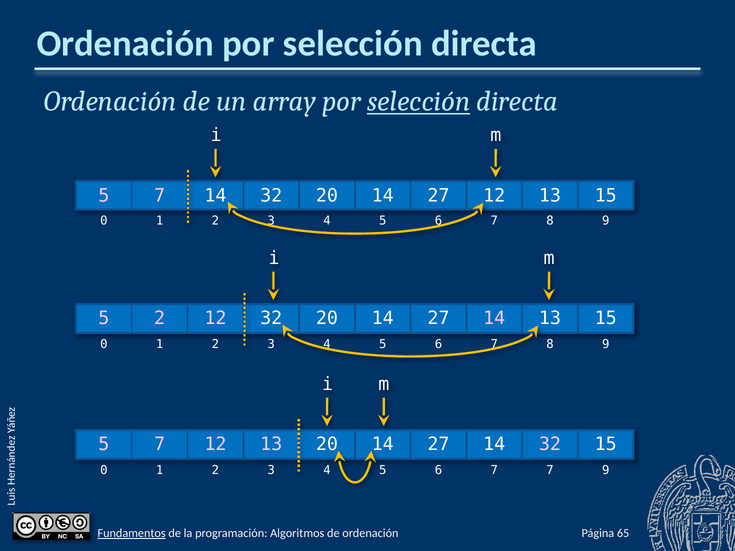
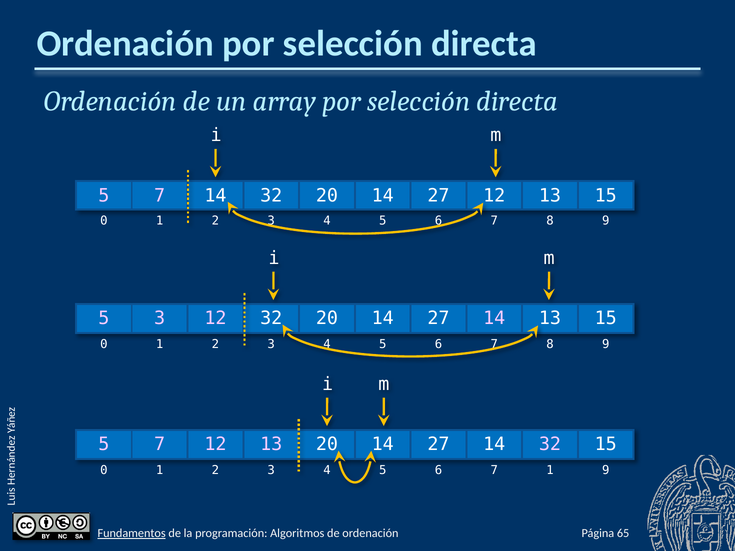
selección at (419, 102) underline: present -> none
5 2: 2 -> 3
7 7: 7 -> 1
